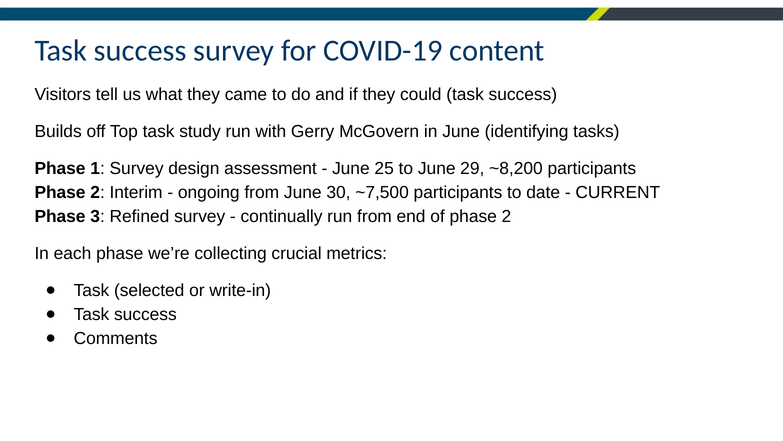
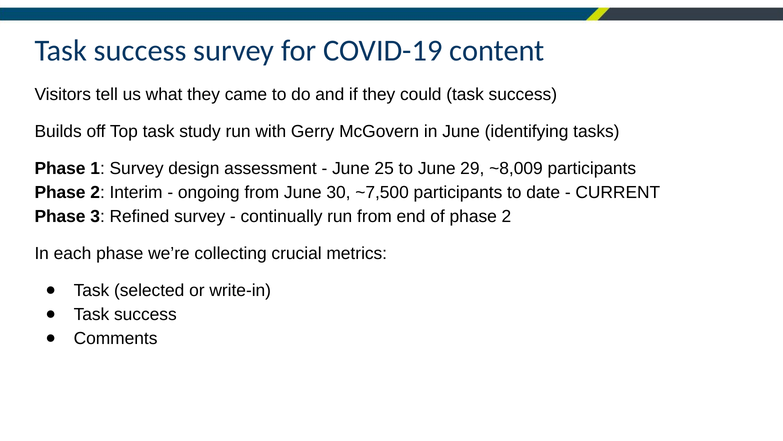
~8,200: ~8,200 -> ~8,009
